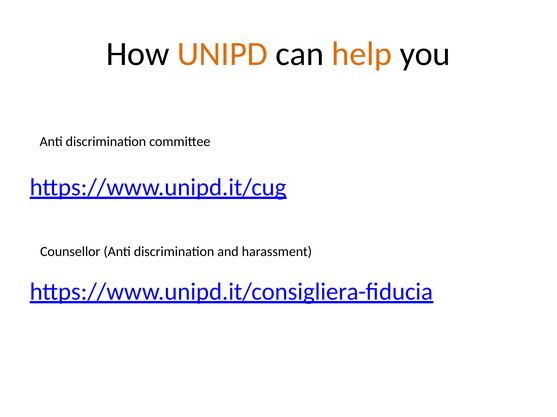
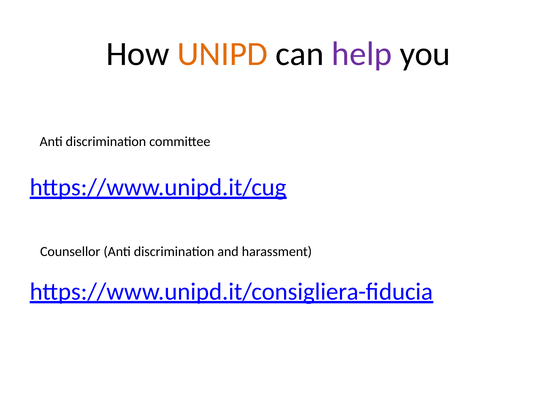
help colour: orange -> purple
